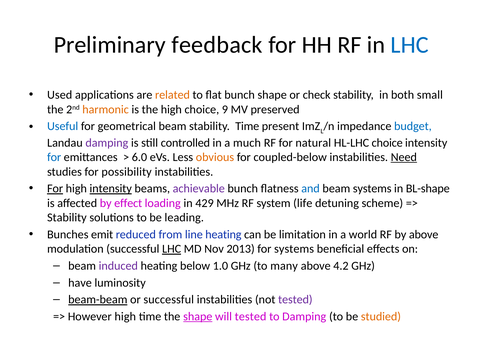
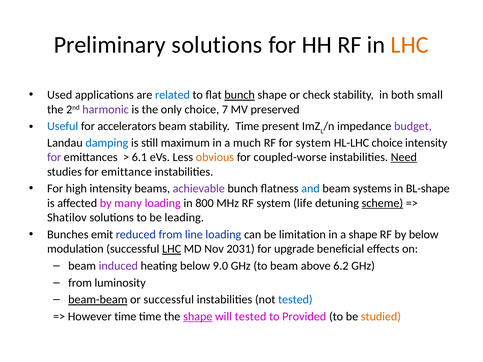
Preliminary feedback: feedback -> solutions
LHC at (410, 45) colour: blue -> orange
related colour: orange -> blue
bunch at (240, 95) underline: none -> present
harmonic colour: orange -> purple
the high: high -> only
9: 9 -> 7
geometrical: geometrical -> accelerators
budget colour: blue -> purple
damping at (107, 143) colour: purple -> blue
controlled: controlled -> maximum
for natural: natural -> system
for at (54, 157) colour: blue -> purple
6.0: 6.0 -> 6.1
coupled-below: coupled-below -> coupled-worse
possibility: possibility -> emittance
For at (55, 189) underline: present -> none
intensity at (111, 189) underline: present -> none
effect: effect -> many
429: 429 -> 800
scheme underline: none -> present
Stability at (67, 218): Stability -> Shatilov
line heating: heating -> loading
a world: world -> shape
by above: above -> below
2013: 2013 -> 2031
for systems: systems -> upgrade
1.0: 1.0 -> 9.0
to many: many -> beam
4.2: 4.2 -> 6.2
have at (80, 283): have -> from
tested at (295, 300) colour: purple -> blue
However high: high -> time
to Damping: Damping -> Provided
